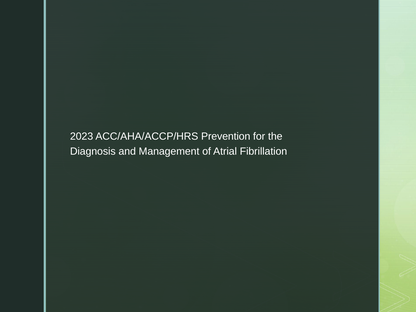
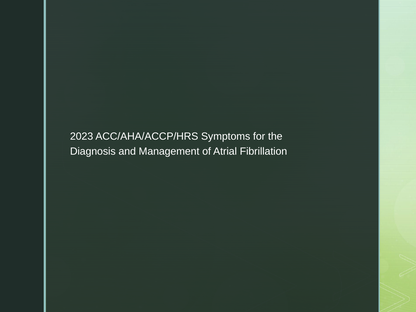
Prevention: Prevention -> Symptoms
